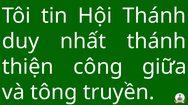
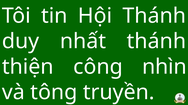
giữa: giữa -> nhìn
